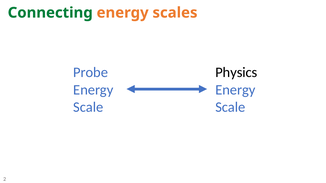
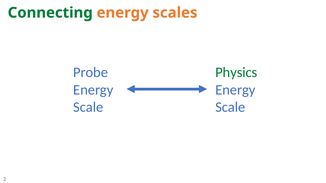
Physics colour: black -> green
